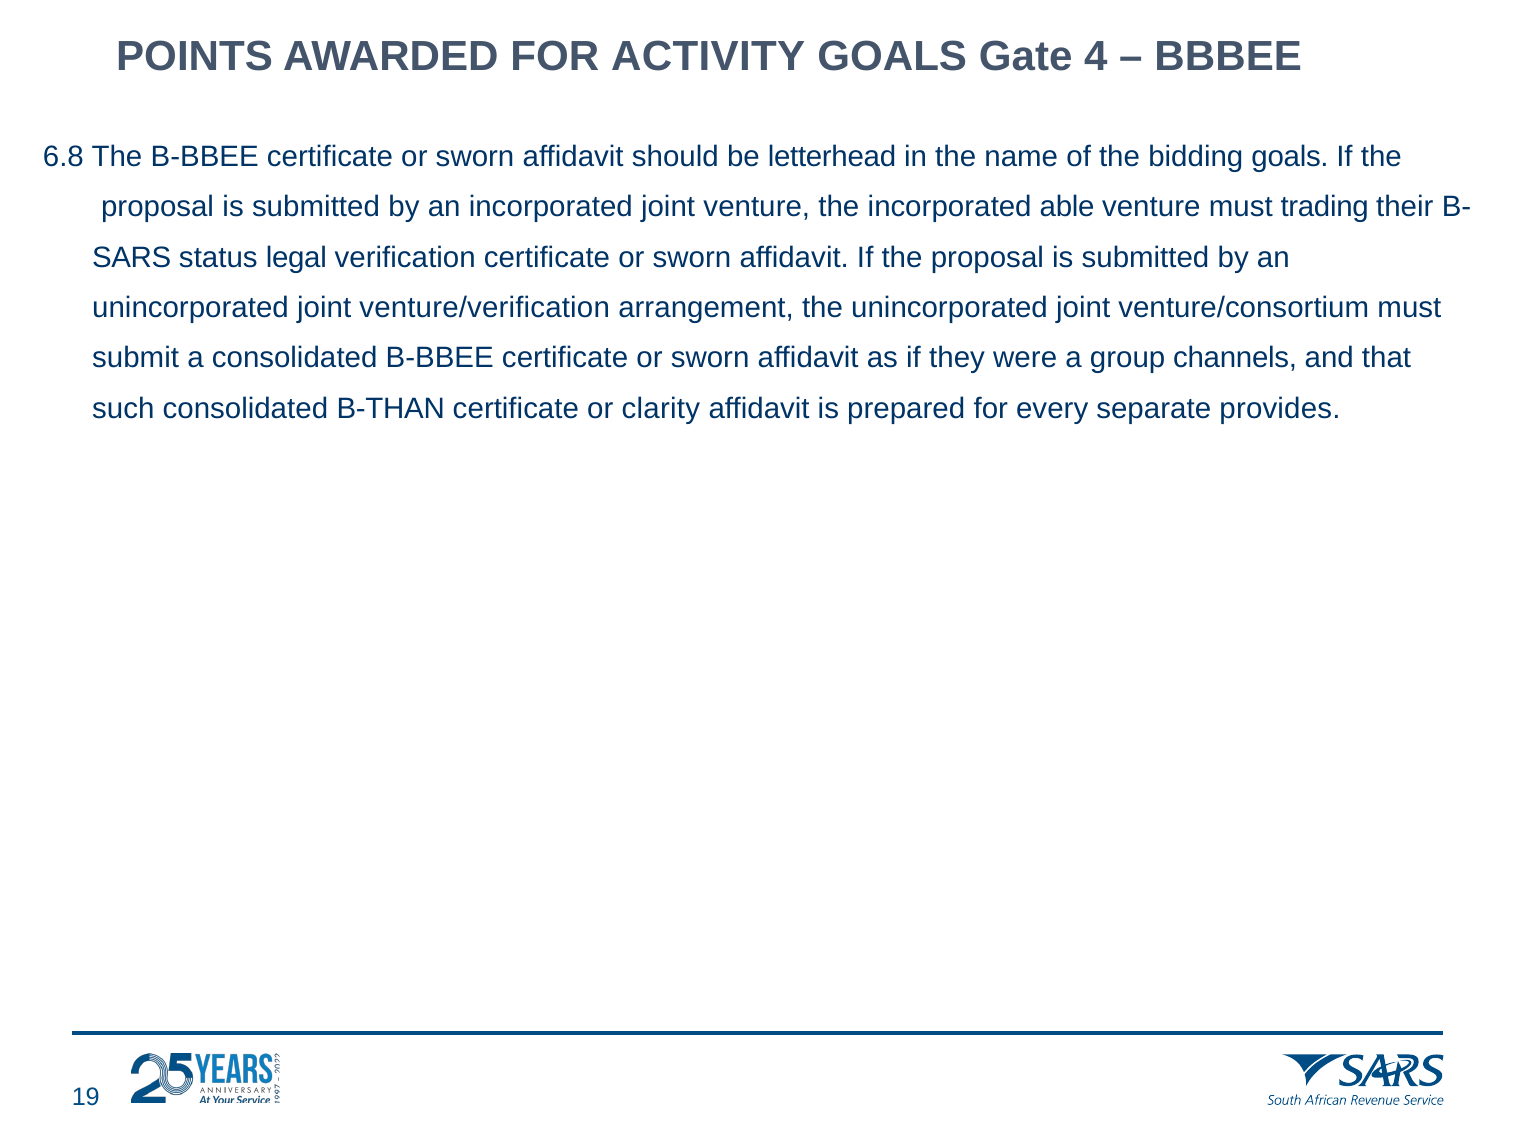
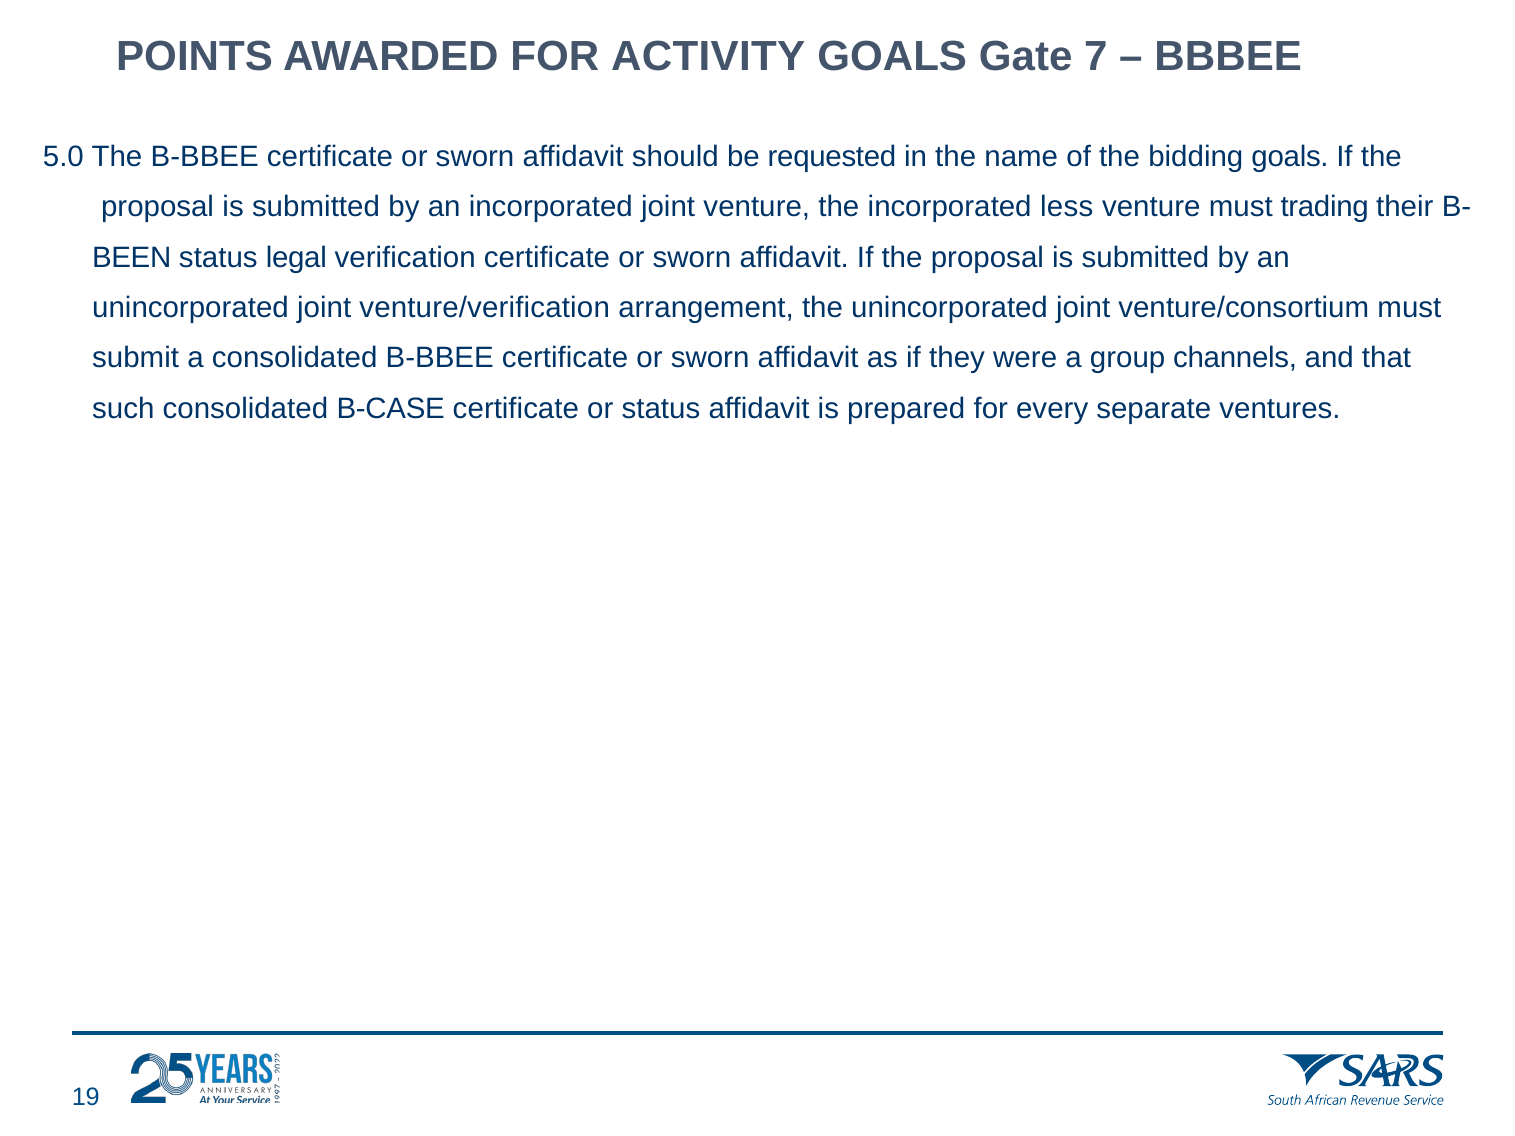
4: 4 -> 7
6.8: 6.8 -> 5.0
letterhead: letterhead -> requested
able: able -> less
SARS: SARS -> BEEN
B-THAN: B-THAN -> B-CASE
or clarity: clarity -> status
provides: provides -> ventures
